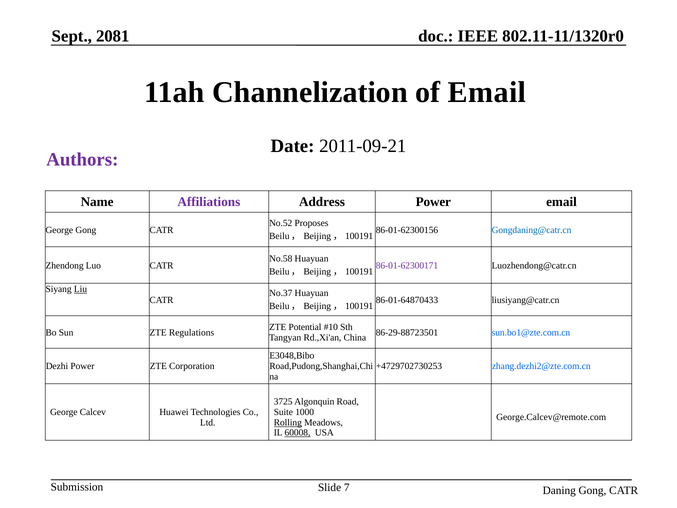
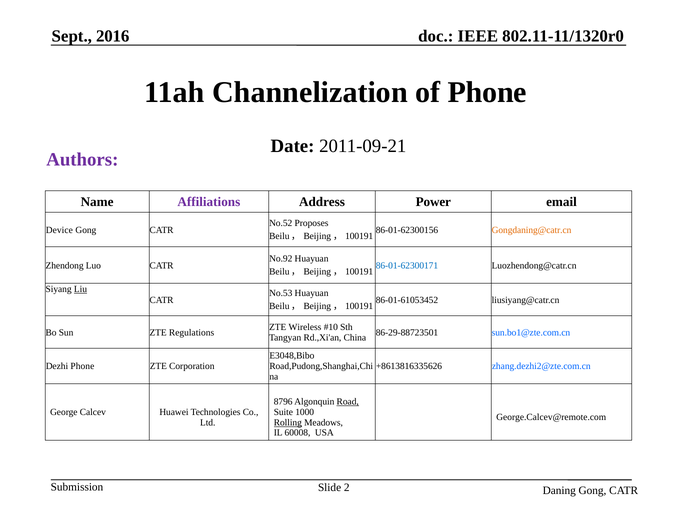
2081: 2081 -> 2016
of Email: Email -> Phone
George at (59, 230): George -> Device
Gongdaning@catr.cn colour: blue -> orange
No.58: No.58 -> No.92
86-01-62300171 colour: purple -> blue
No.37: No.37 -> No.53
86-01-64870433: 86-01-64870433 -> 86-01-61053452
Potential: Potential -> Wireless
Dezhi Power: Power -> Phone
+4729702730253: +4729702730253 -> +8613816335626
3725: 3725 -> 8796
Road underline: none -> present
60008 underline: present -> none
7: 7 -> 2
